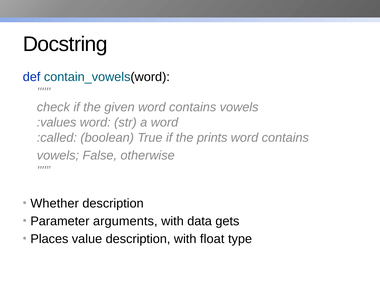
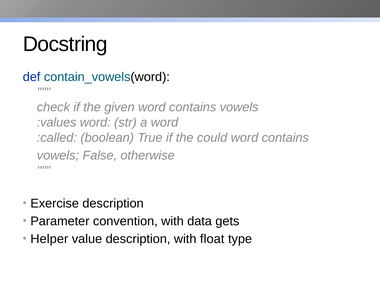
prints: prints -> could
Whether: Whether -> Exercise
arguments: arguments -> convention
Places: Places -> Helper
